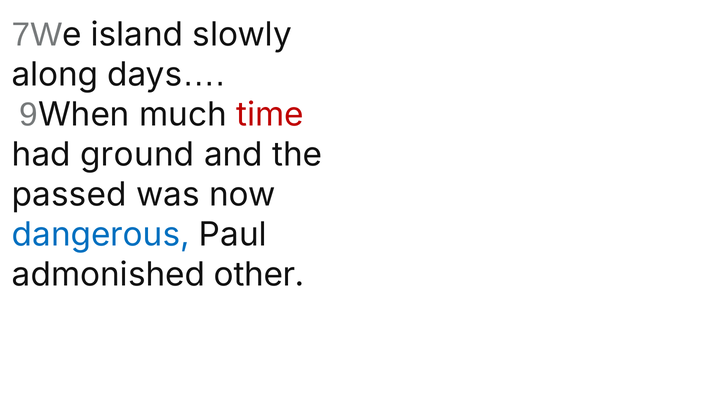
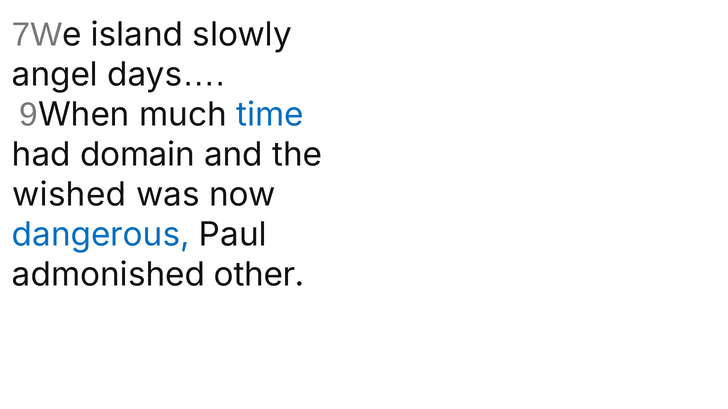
along: along -> angel
time colour: red -> blue
ground: ground -> domain
passed: passed -> wished
